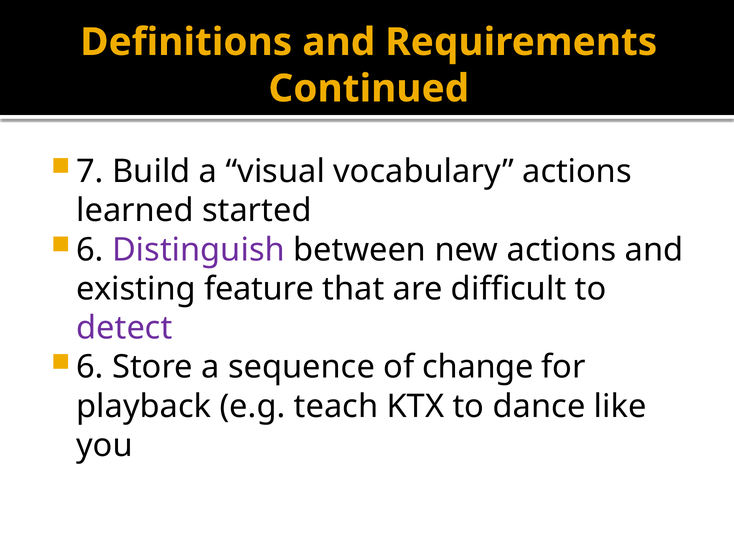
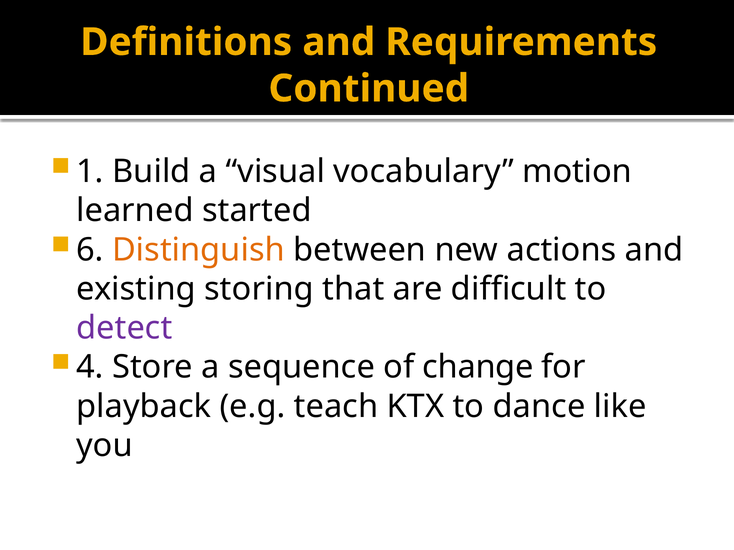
7: 7 -> 1
vocabulary actions: actions -> motion
Distinguish colour: purple -> orange
feature: feature -> storing
6 at (90, 367): 6 -> 4
